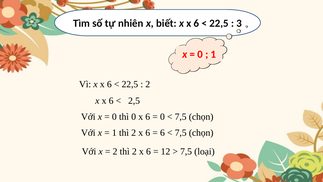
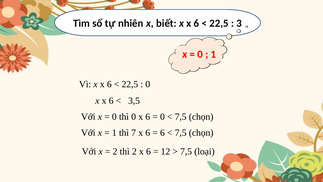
2 at (148, 84): 2 -> 0
2,5: 2,5 -> 3,5
1 thì 2: 2 -> 7
